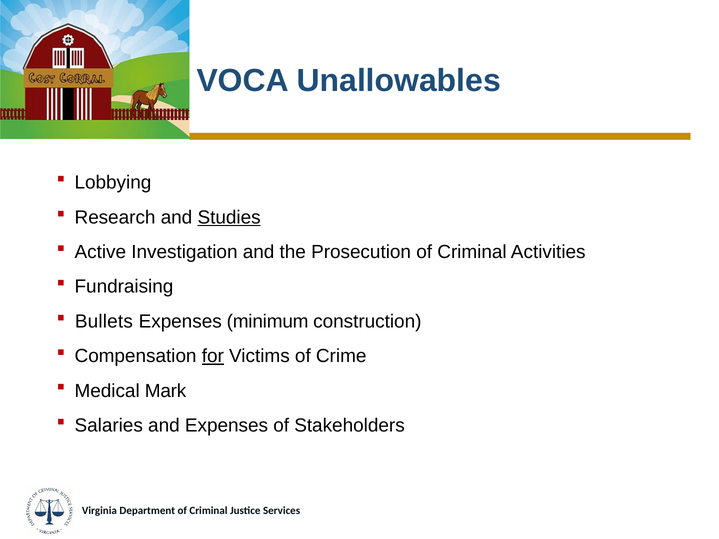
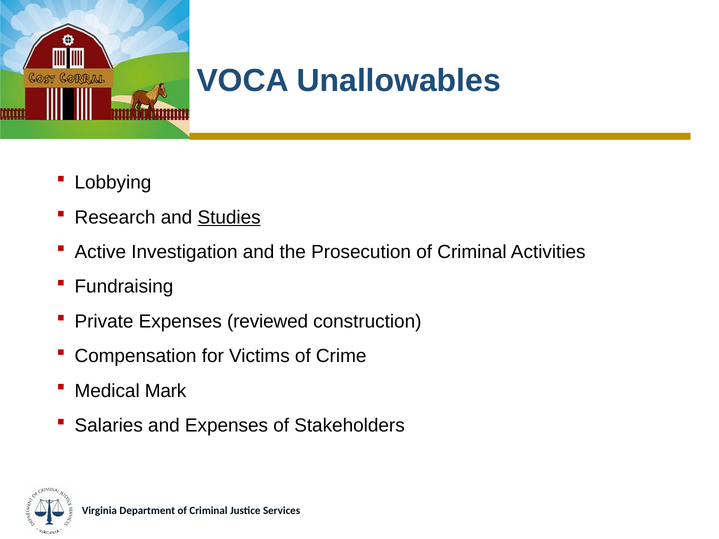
Bullets: Bullets -> Private
minimum: minimum -> reviewed
for underline: present -> none
